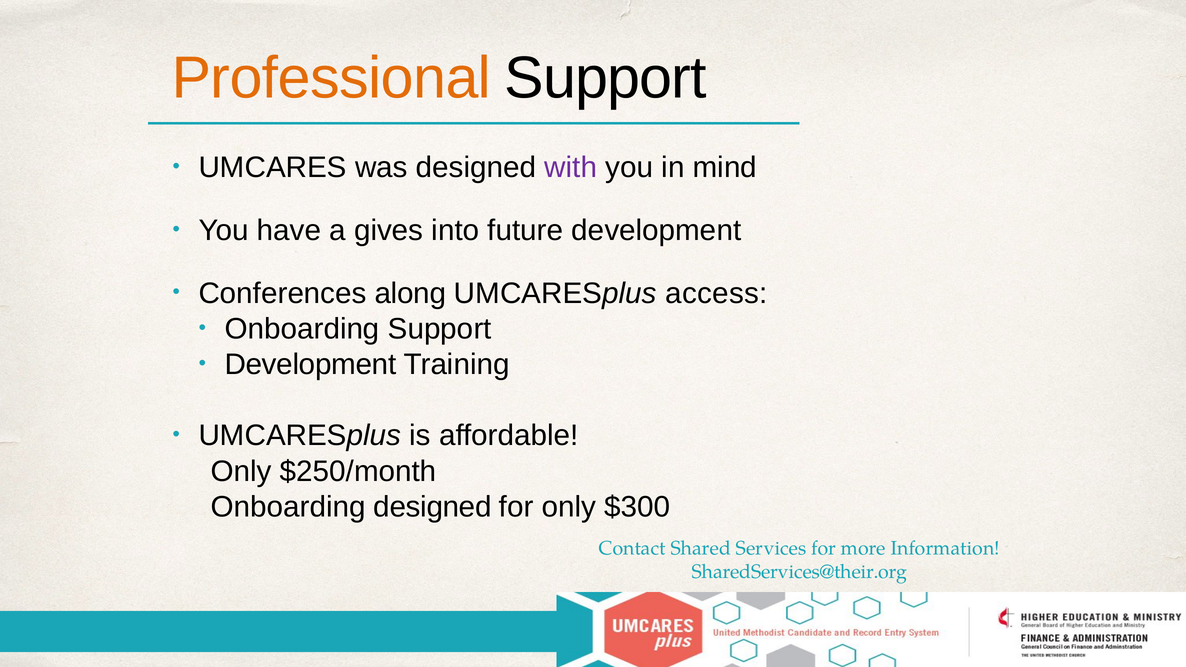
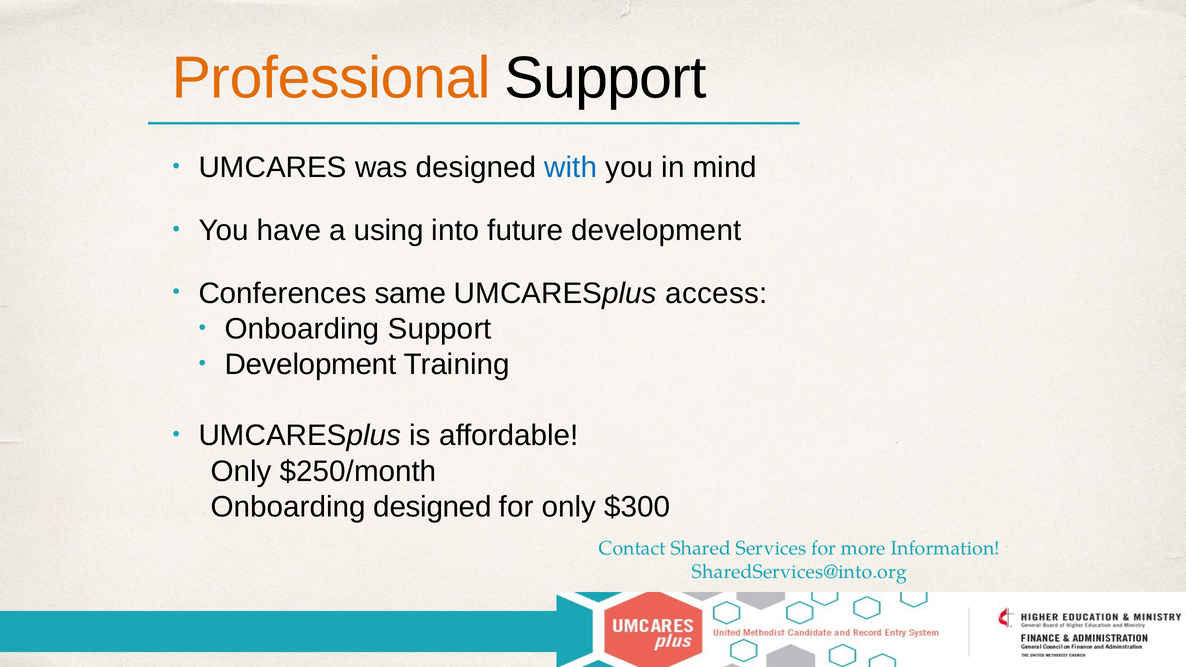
with colour: purple -> blue
gives: gives -> using
along: along -> same
SharedServices@their.org: SharedServices@their.org -> SharedServices@into.org
